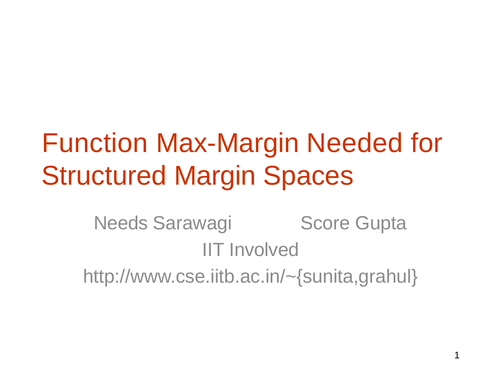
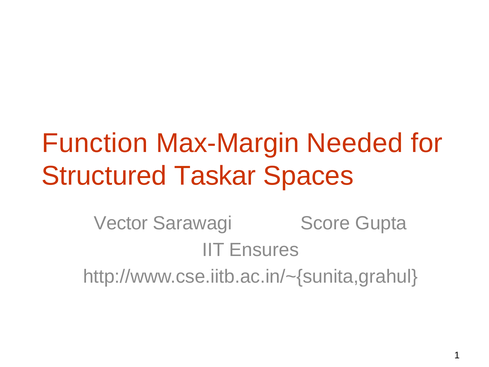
Margin: Margin -> Taskar
Needs: Needs -> Vector
Involved: Involved -> Ensures
